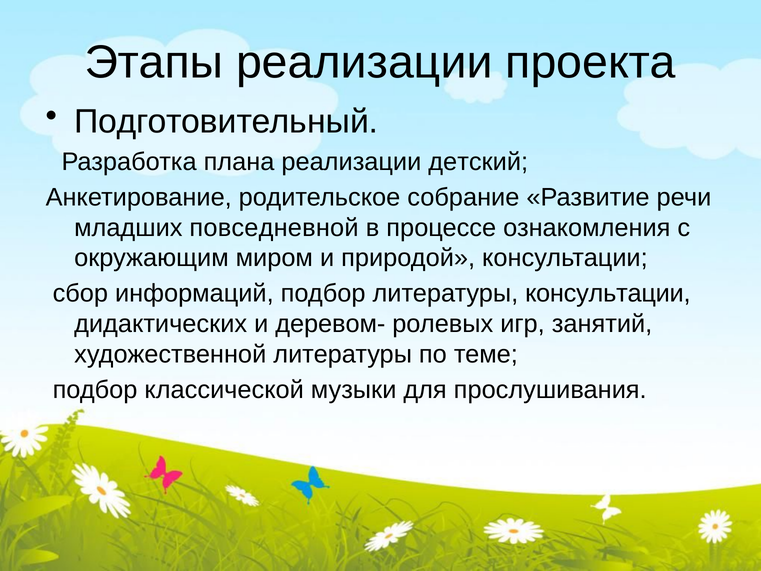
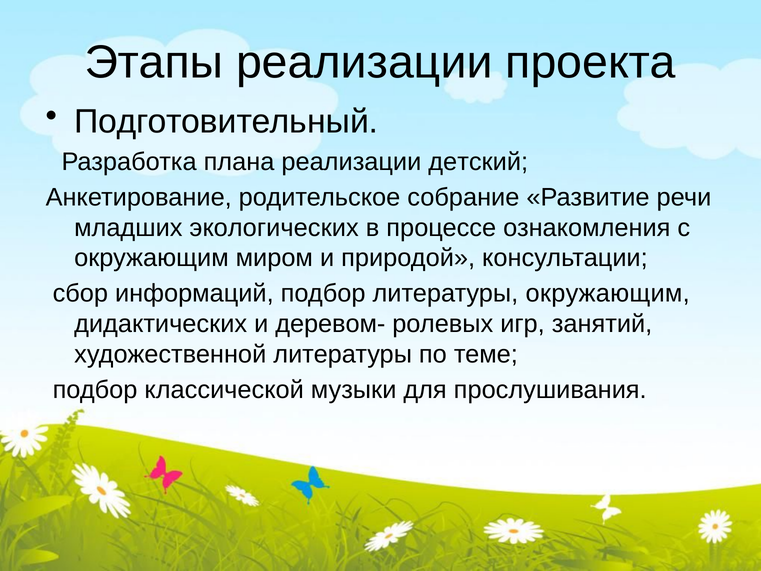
повседневной: повседневной -> экологических
литературы консультации: консультации -> окружающим
